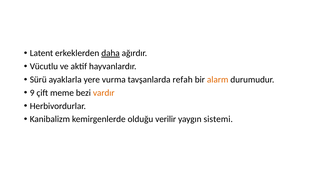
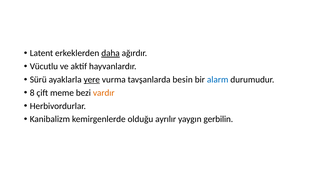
yere underline: none -> present
refah: refah -> besin
alarm colour: orange -> blue
9: 9 -> 8
verilir: verilir -> ayrılır
sistemi: sistemi -> gerbilin
